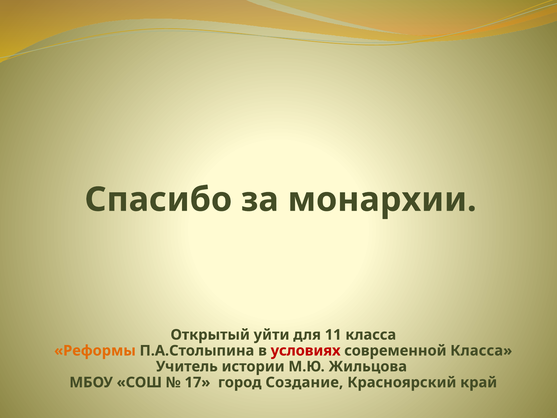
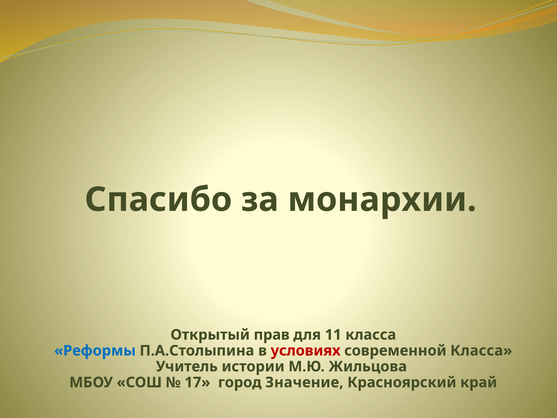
уйти: уйти -> прав
Реформы colour: orange -> blue
Создание: Создание -> Значение
